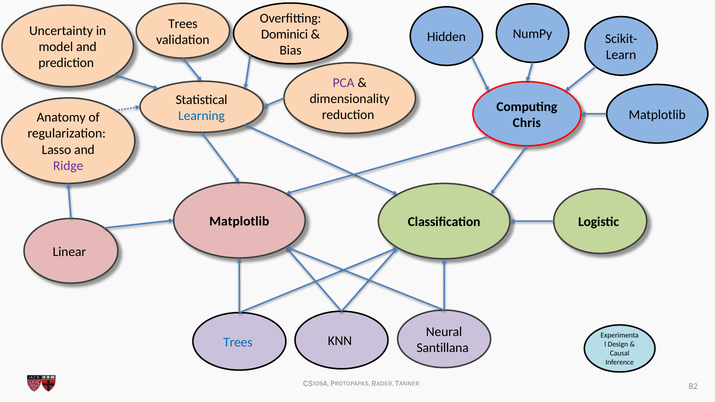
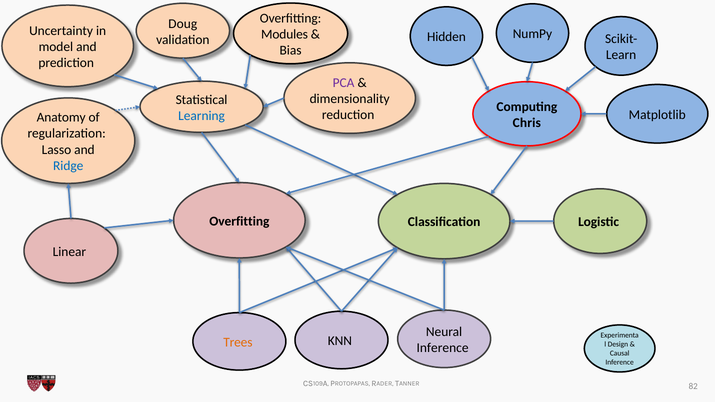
Trees at (183, 24): Trees -> Doug
Dominici: Dominici -> Modules
Ridge colour: purple -> blue
Matplotlib at (239, 221): Matplotlib -> Overfitting
Trees at (238, 342) colour: blue -> orange
Santillana at (443, 348): Santillana -> Inference
